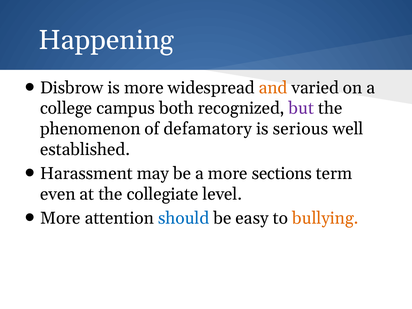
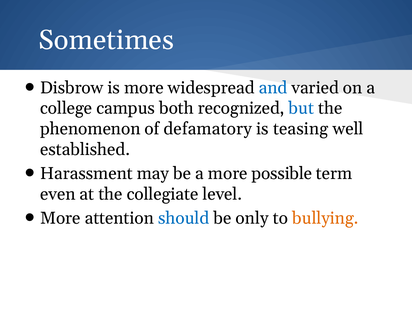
Happening: Happening -> Sometimes
and colour: orange -> blue
but colour: purple -> blue
serious: serious -> teasing
sections: sections -> possible
easy: easy -> only
